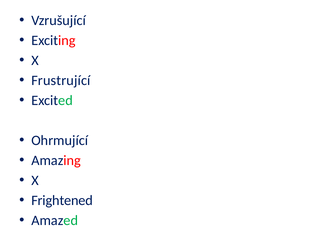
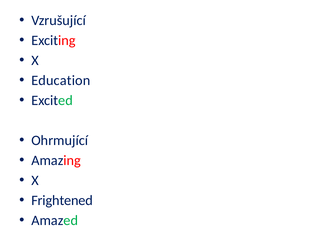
Frustrující: Frustrující -> Education
